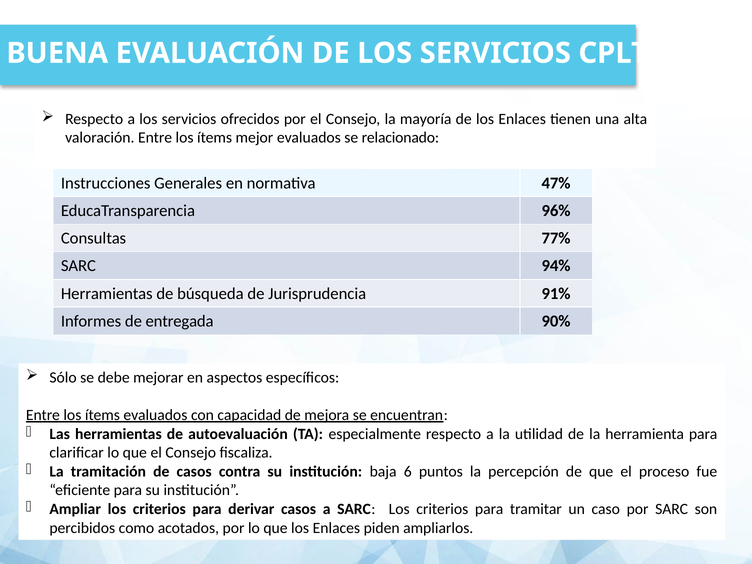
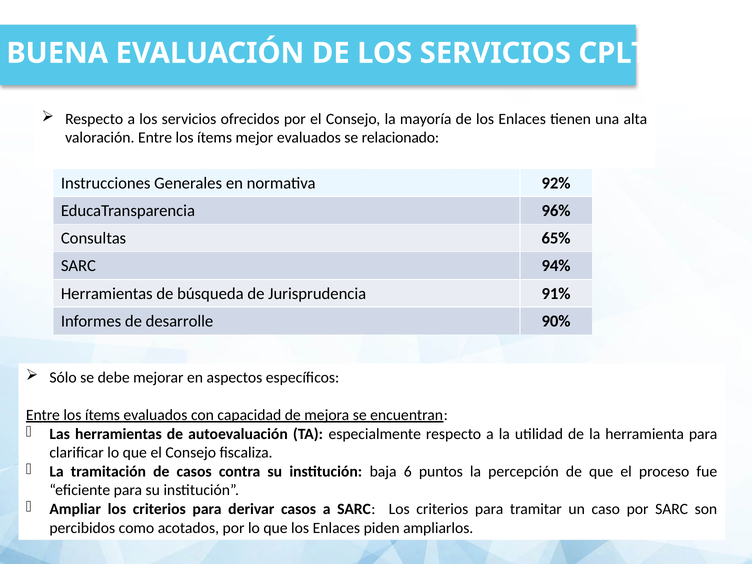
47%: 47% -> 92%
77%: 77% -> 65%
entregada: entregada -> desarrolle
